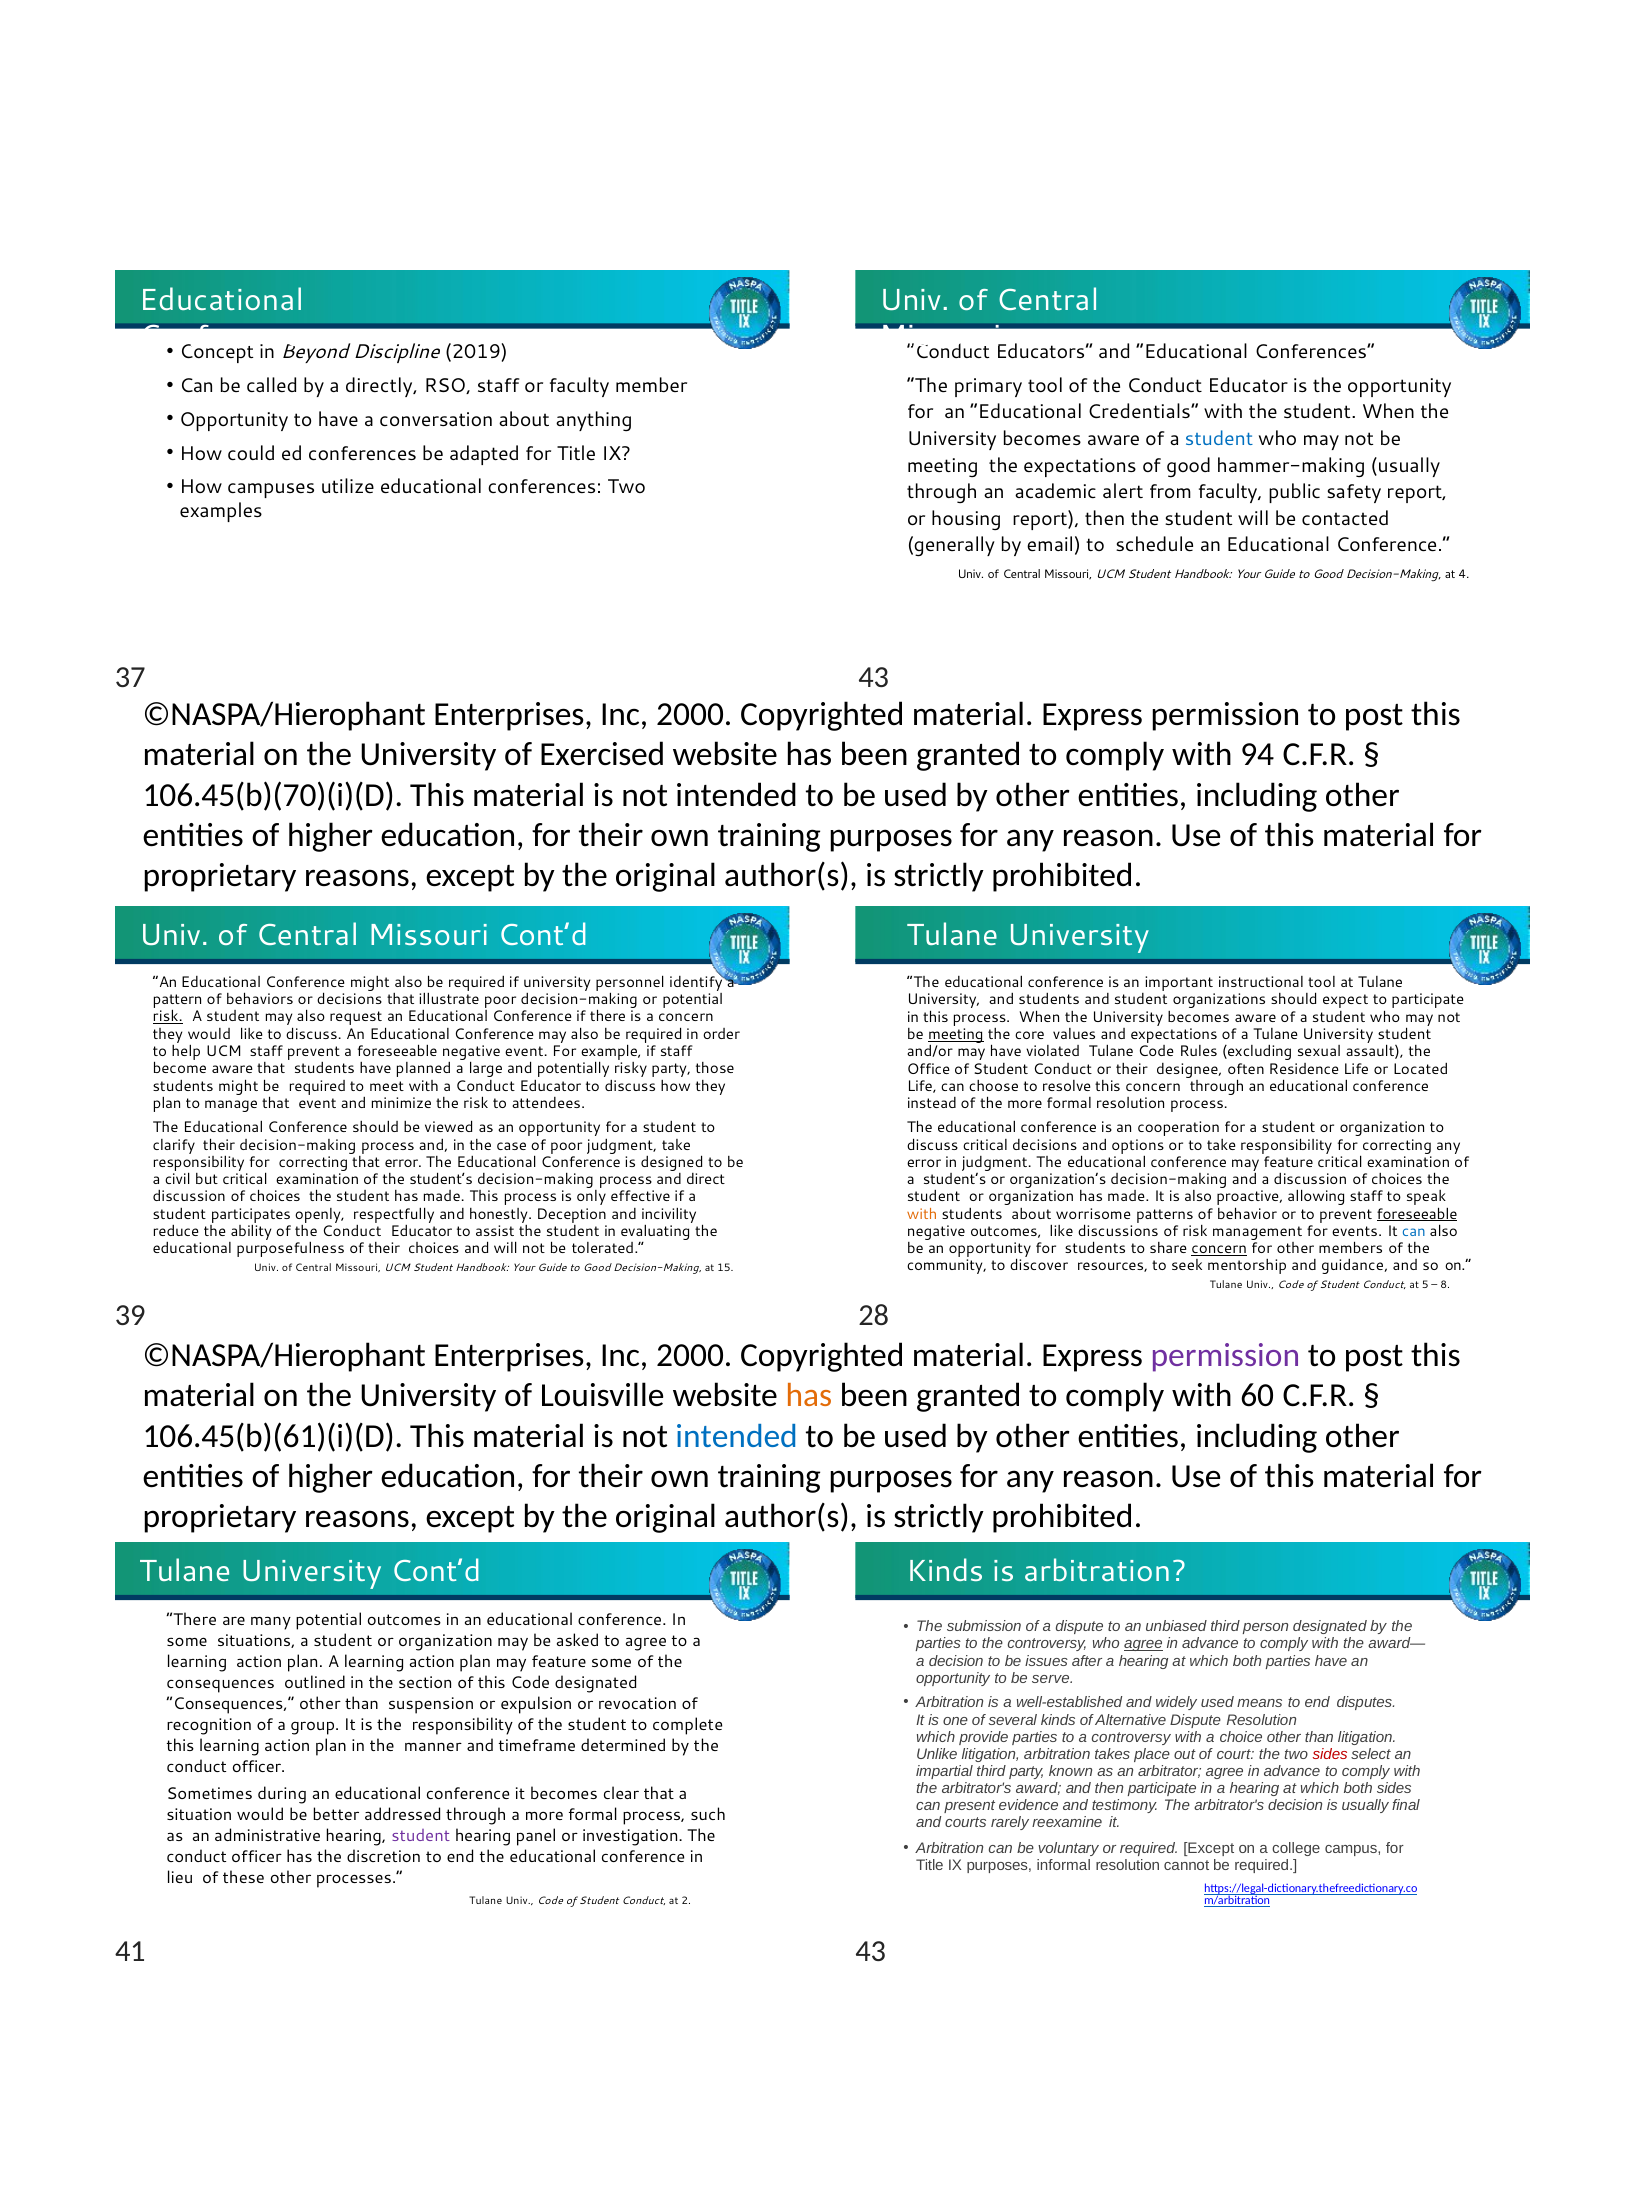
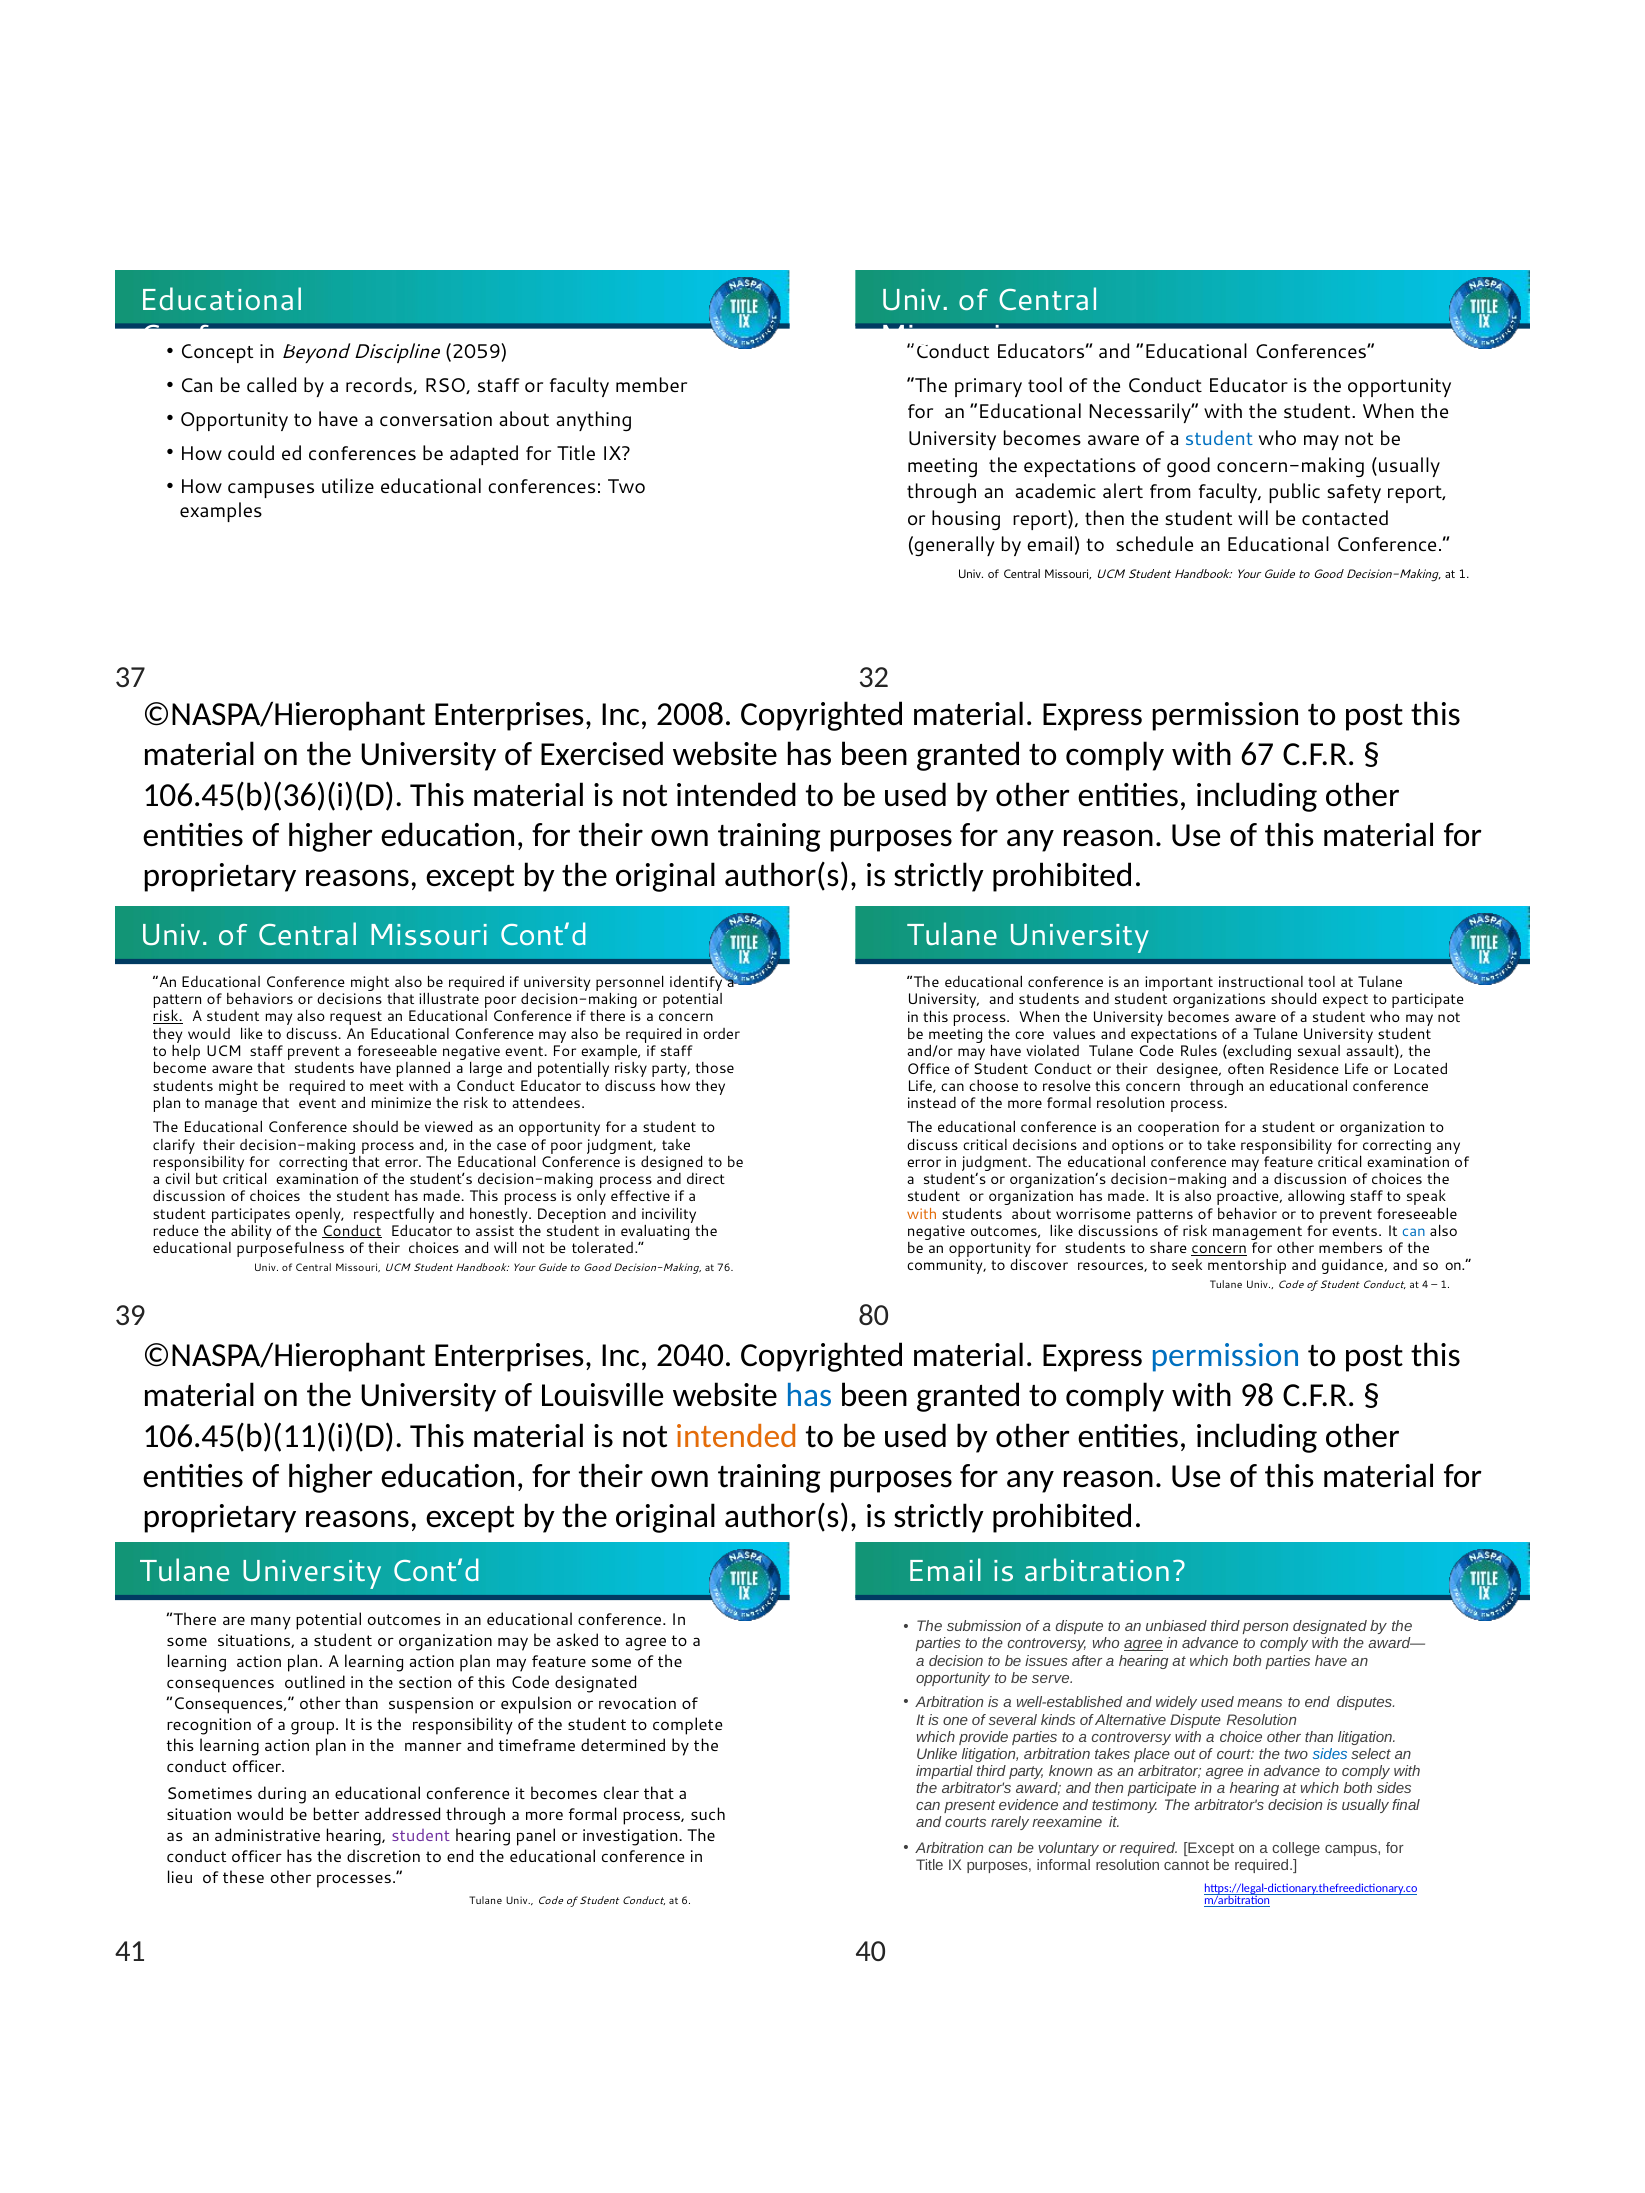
2019: 2019 -> 2059
directly: directly -> records
Credentials: Credentials -> Necessarily
hammer-making: hammer-making -> concern-making
at 4: 4 -> 1
37 43: 43 -> 32
2000 at (694, 715): 2000 -> 2008
94: 94 -> 67
106.45(b)(70)(i)(D: 106.45(b)(70)(i)(D -> 106.45(b)(36)(i)(D
meeting at (956, 1035) underline: present -> none
foreseeable at (1417, 1214) underline: present -> none
Conduct at (352, 1232) underline: none -> present
15: 15 -> 76
5: 5 -> 4
8 at (1445, 1285): 8 -> 1
28: 28 -> 80
2000 at (694, 1356): 2000 -> 2040
permission at (1225, 1356) colour: purple -> blue
has at (809, 1396) colour: orange -> blue
60: 60 -> 98
106.45(b)(61)(i)(D: 106.45(b)(61)(i)(D -> 106.45(b)(11)(i)(D
intended at (737, 1436) colour: blue -> orange
Cont’d Kinds: Kinds -> Email
sides at (1330, 1755) colour: red -> blue
2: 2 -> 6
41 43: 43 -> 40
